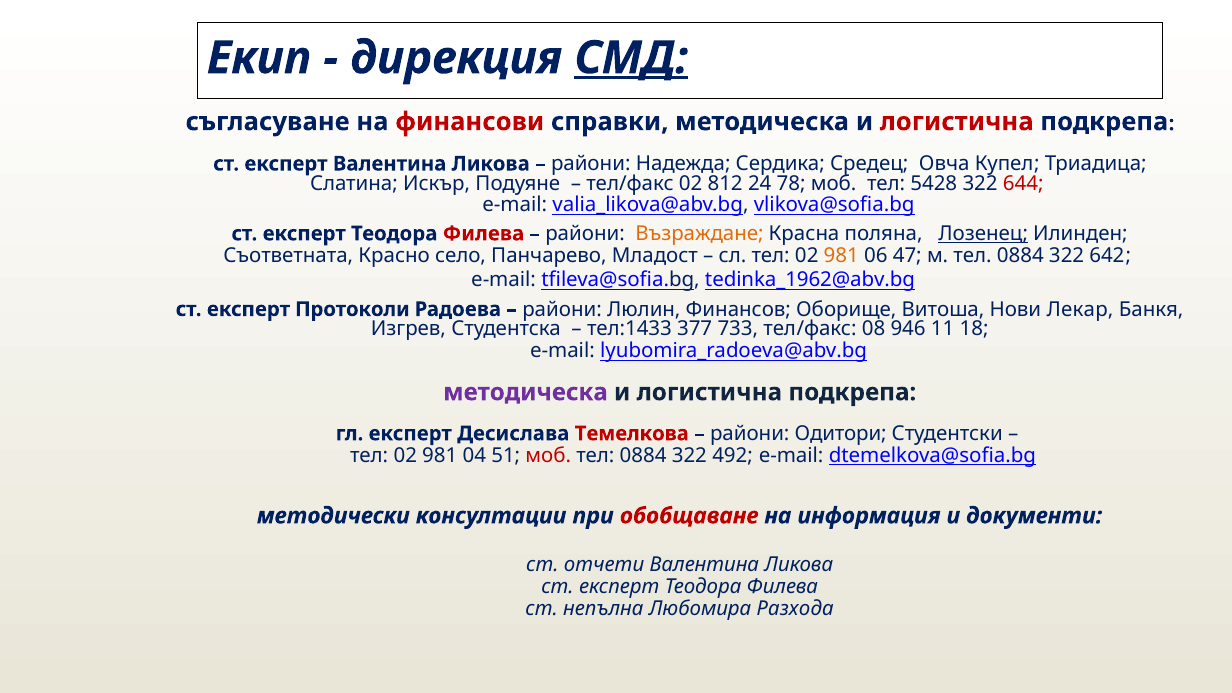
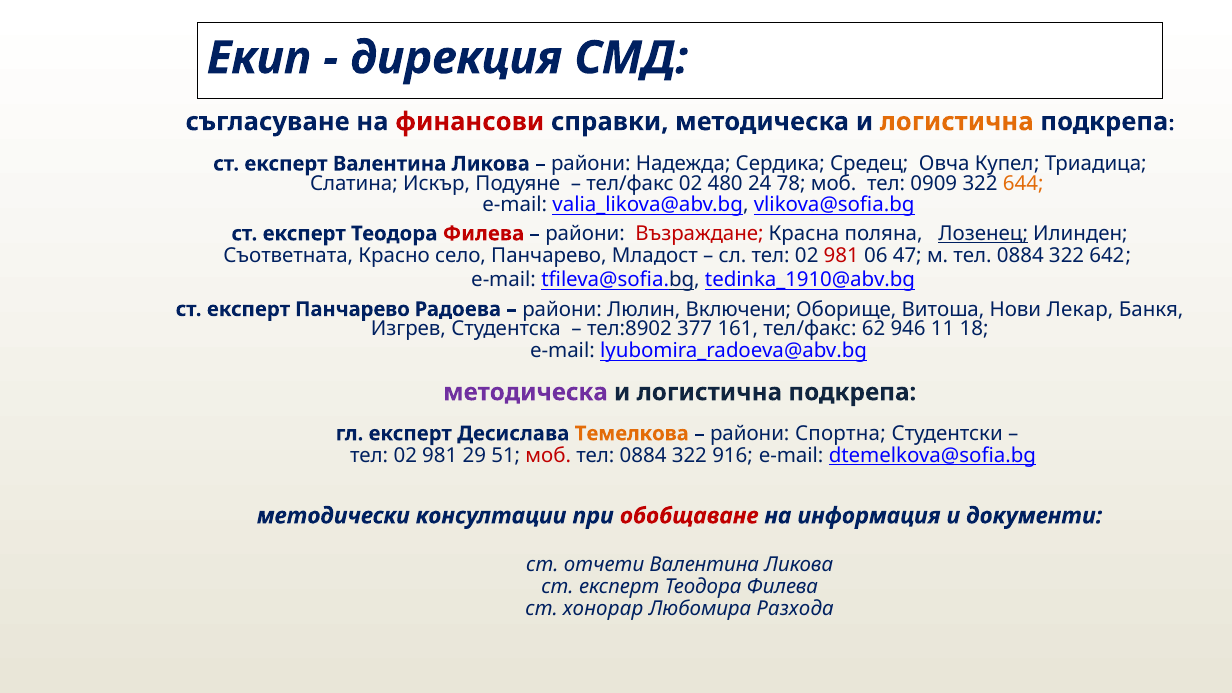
СМД underline: present -> none
логистична at (957, 122) colour: red -> orange
812: 812 -> 480
5428: 5428 -> 0909
644 colour: red -> orange
Възраждане colour: orange -> red
981 at (841, 256) colour: orange -> red
tedinka_1962@abv.bg: tedinka_1962@abv.bg -> tedinka_1910@abv.bg
експерт Протоколи: Протоколи -> Панчарево
Финансов: Финансов -> Включени
тел:1433: тел:1433 -> тел:8902
733: 733 -> 161
08: 08 -> 62
Темелкова colour: red -> orange
Одитори: Одитори -> Спортна
04: 04 -> 29
492: 492 -> 916
непълна: непълна -> хонорар
